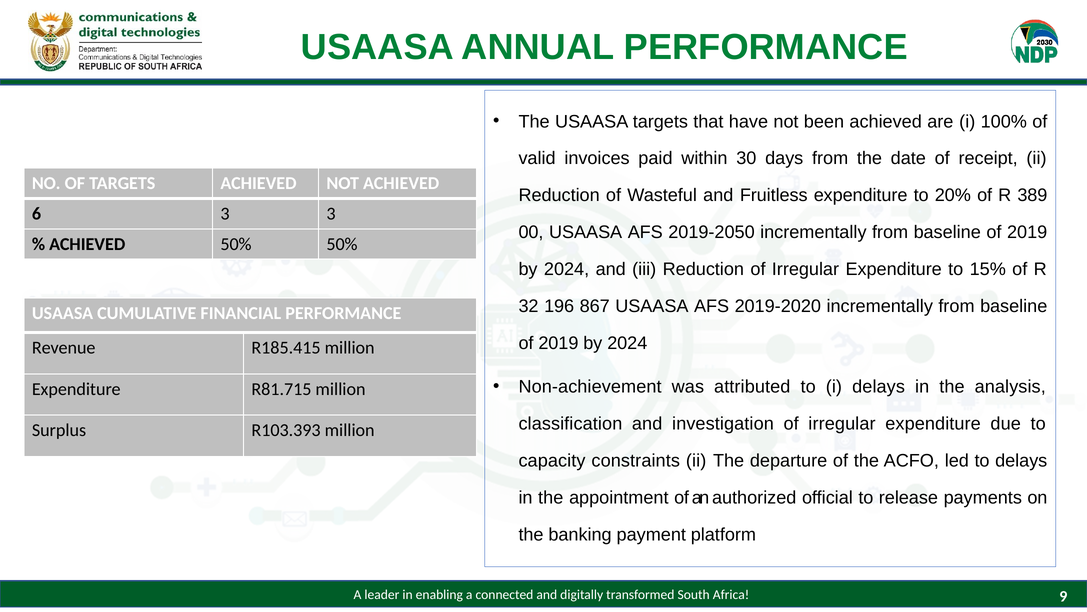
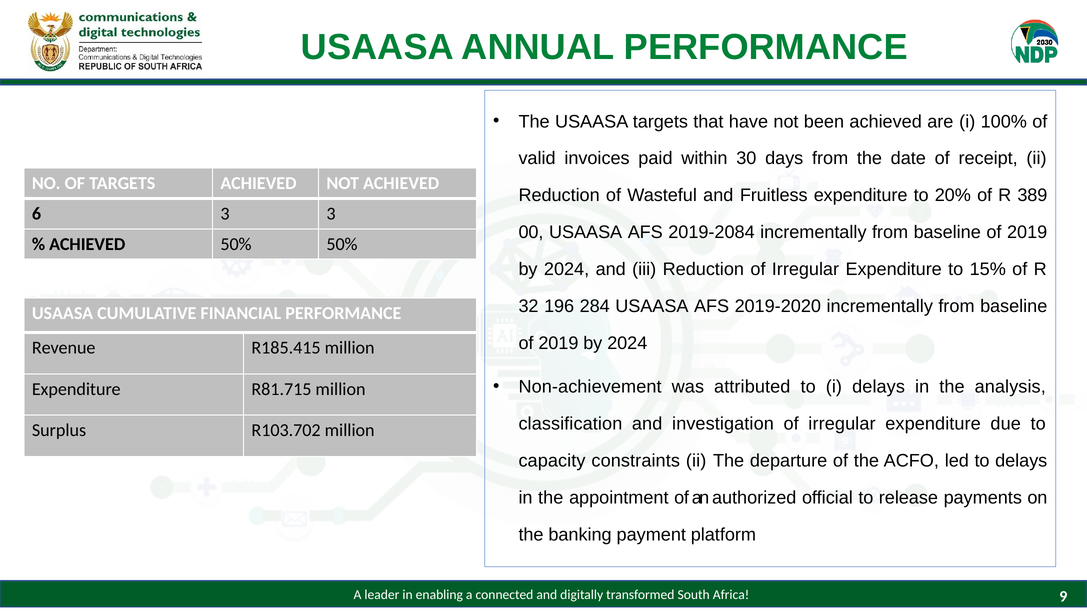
2019-2050: 2019-2050 -> 2019-2084
867: 867 -> 284
R103.393: R103.393 -> R103.702
